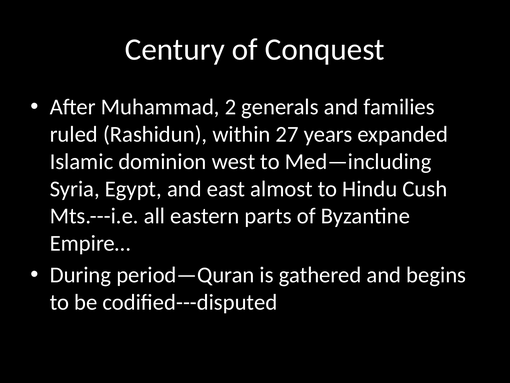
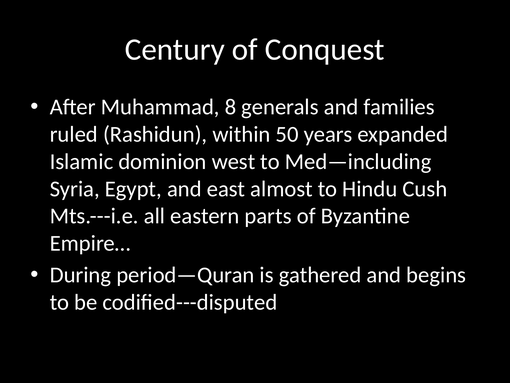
2: 2 -> 8
27: 27 -> 50
